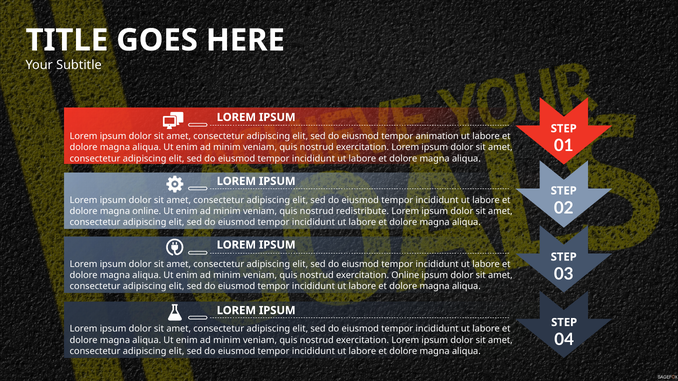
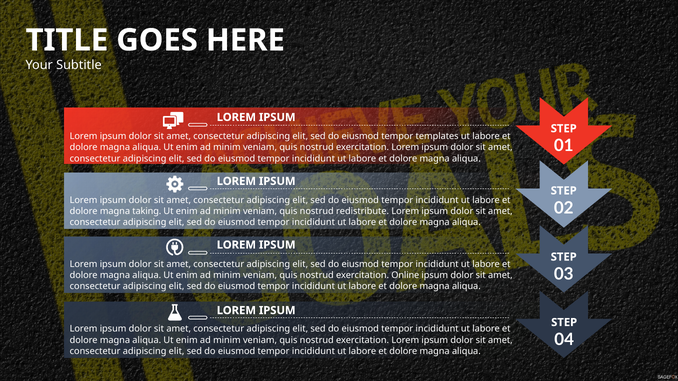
animation: animation -> templates
magna online: online -> taking
